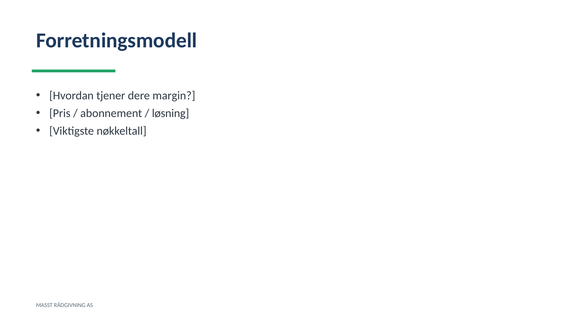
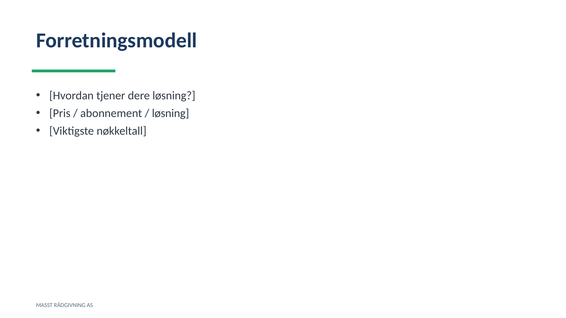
dere margin: margin -> løsning
